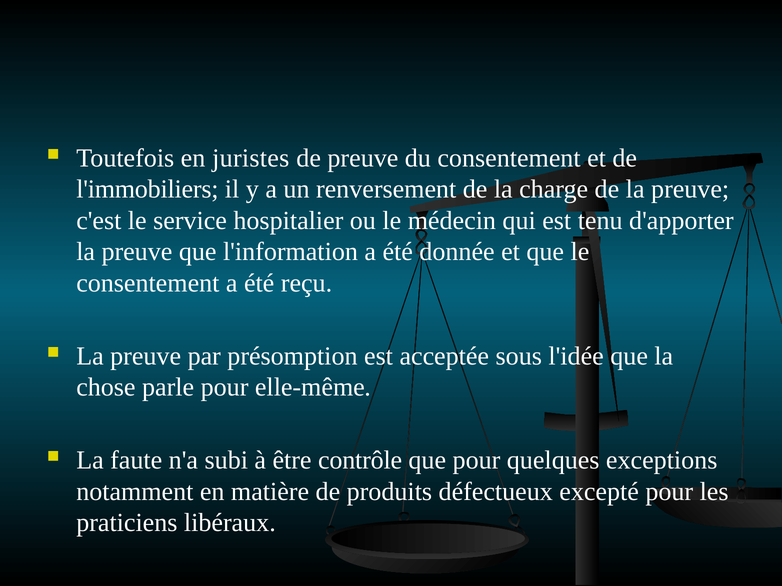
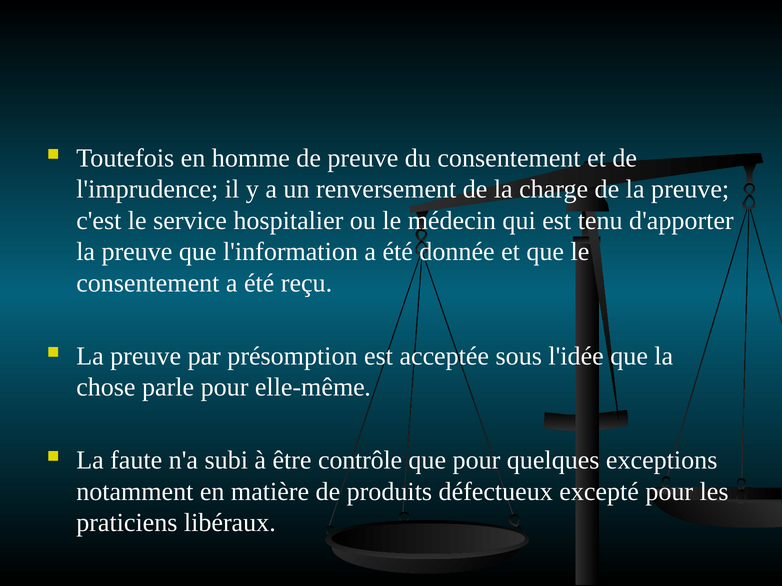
juristes: juristes -> homme
l'immobiliers: l'immobiliers -> l'imprudence
